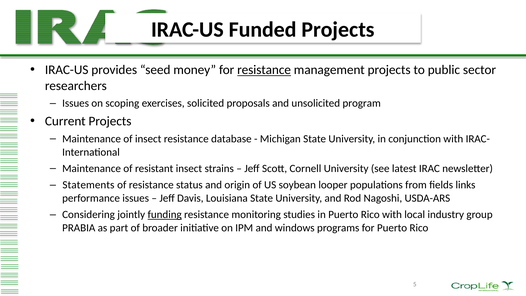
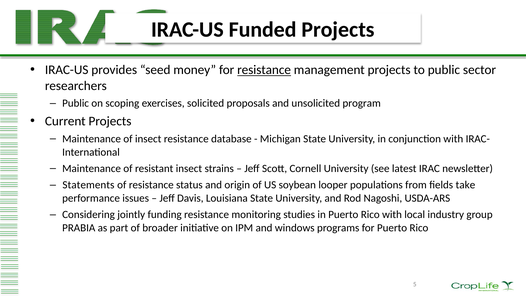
Issues at (76, 103): Issues -> Public
links: links -> take
funding underline: present -> none
